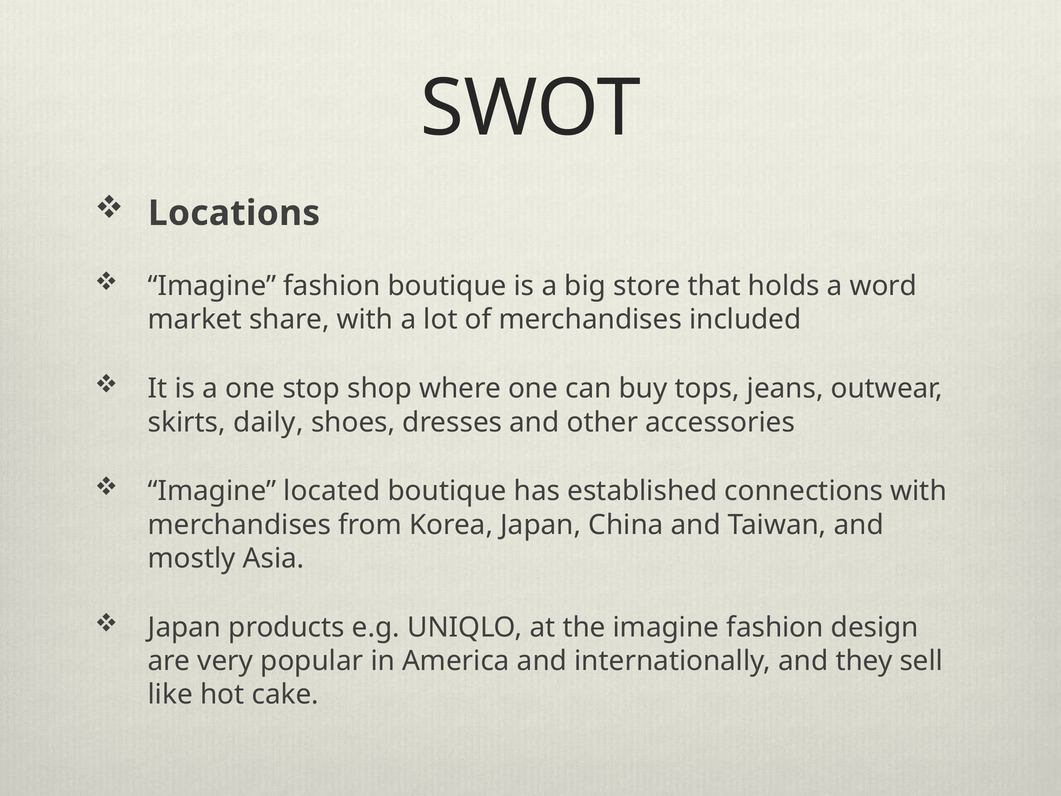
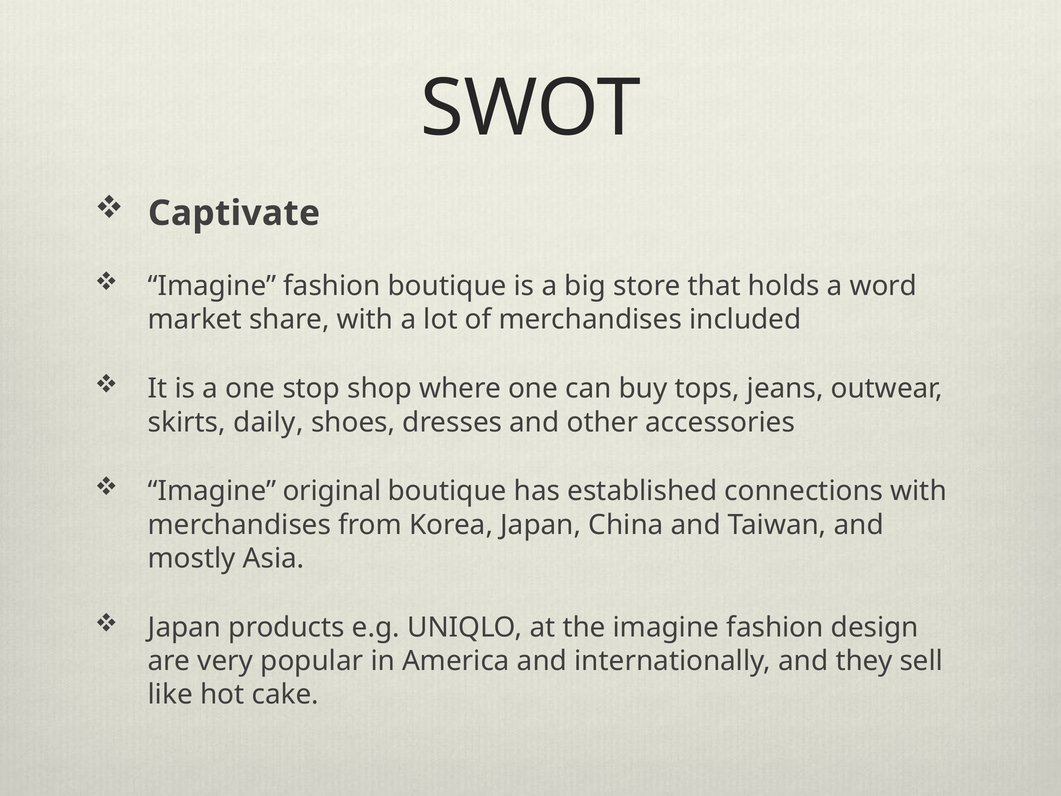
Locations: Locations -> Captivate
located: located -> original
